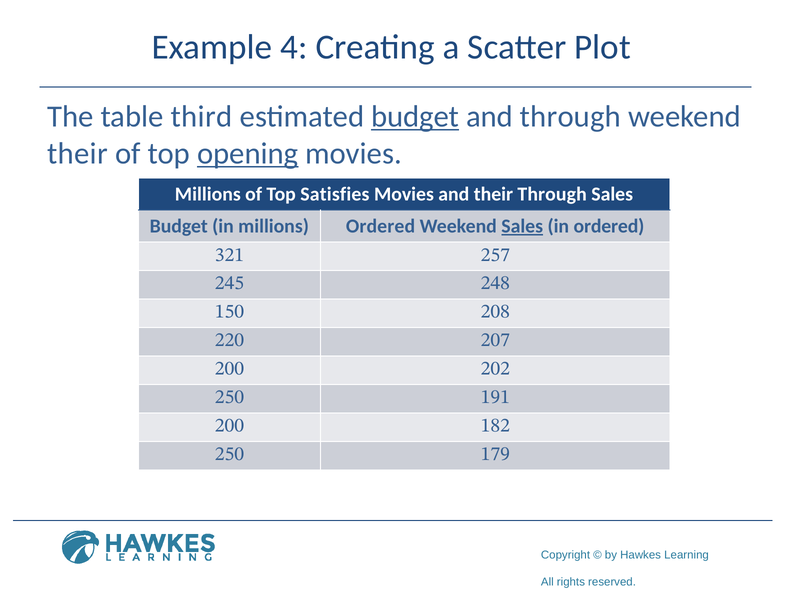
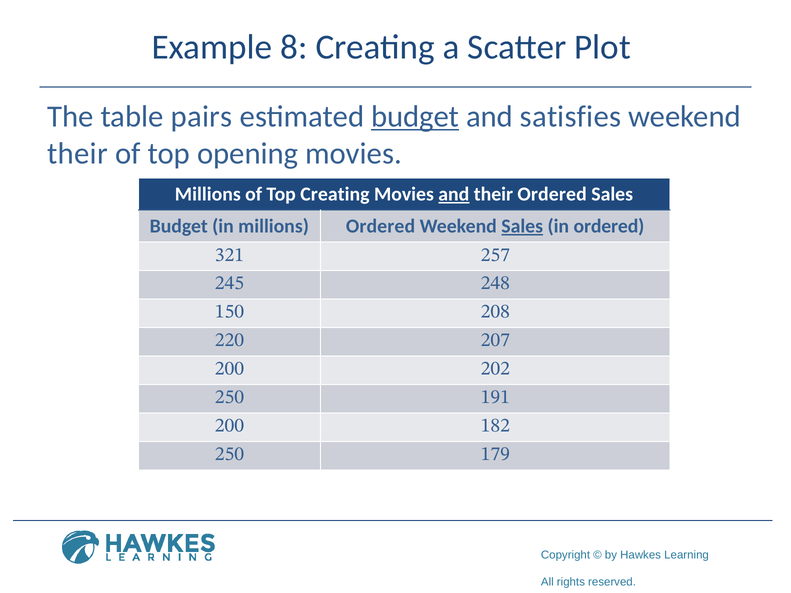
4: 4 -> 8
third: third -> pairs
and through: through -> satisfies
opening underline: present -> none
Top Satisfies: Satisfies -> Creating
and at (454, 194) underline: none -> present
their Through: Through -> Ordered
